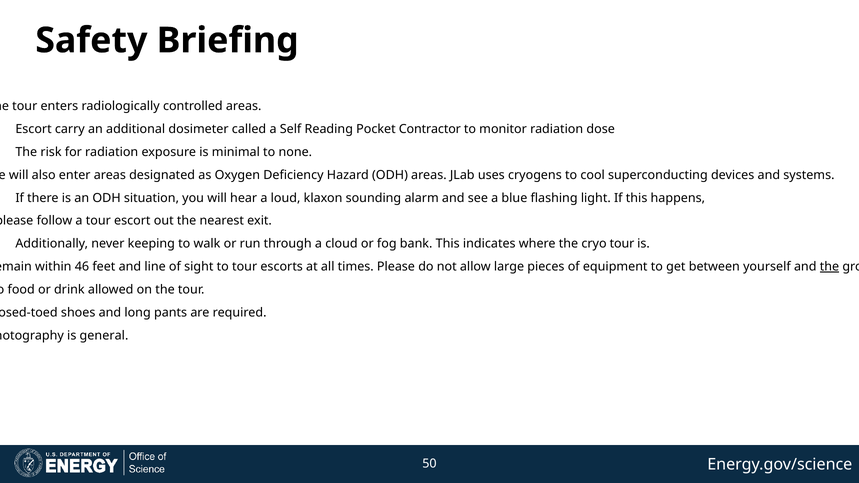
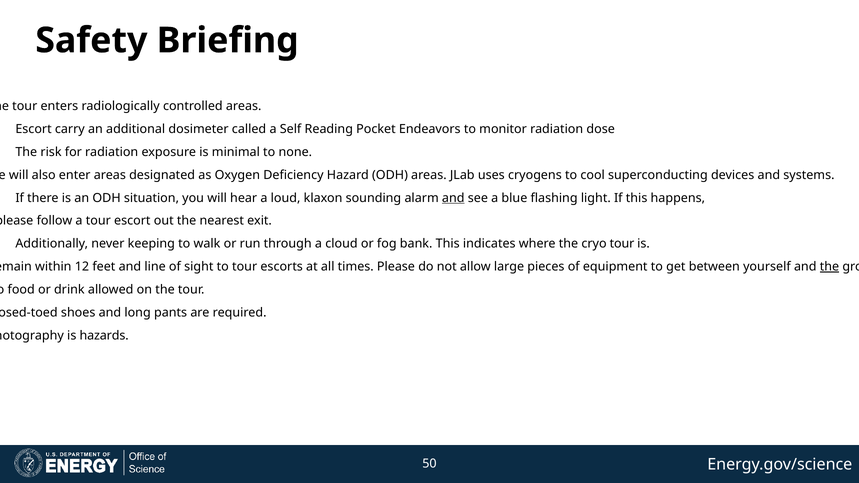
Contractor: Contractor -> Endeavors
and at (453, 198) underline: none -> present
46: 46 -> 12
general: general -> hazards
